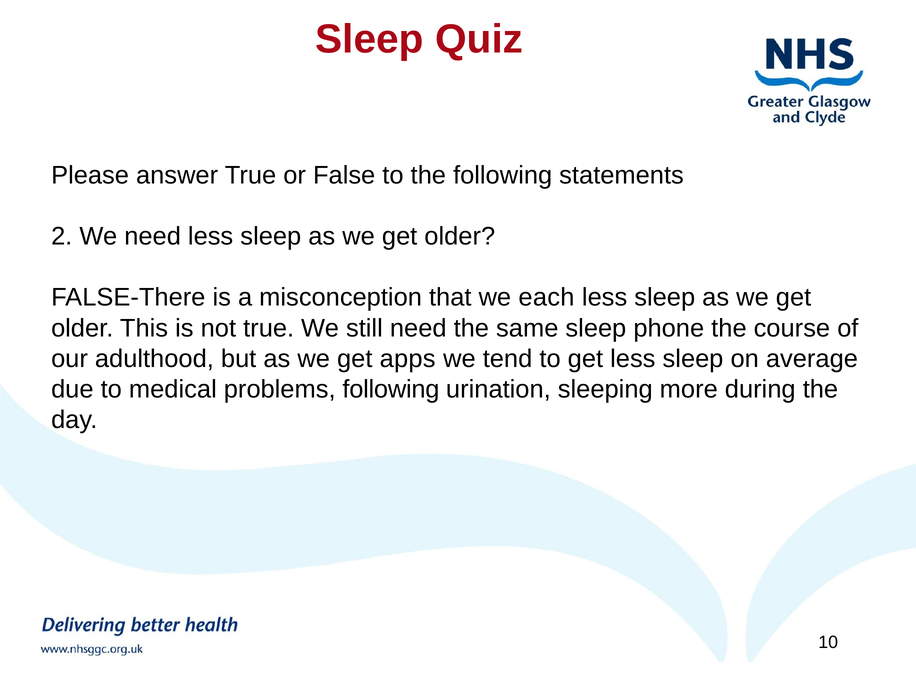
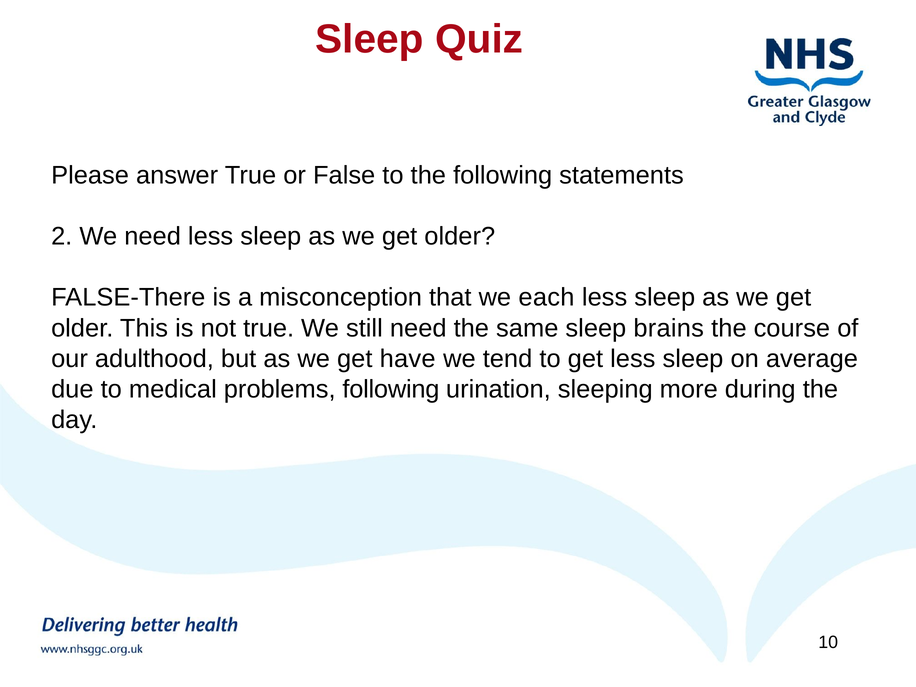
phone: phone -> brains
apps: apps -> have
